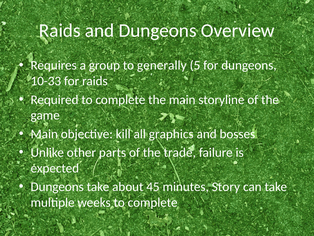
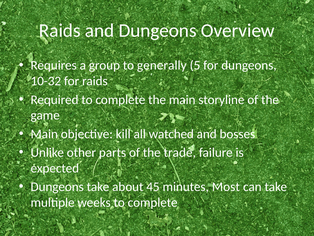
10-33: 10-33 -> 10-32
graphics: graphics -> watched
Story: Story -> Most
